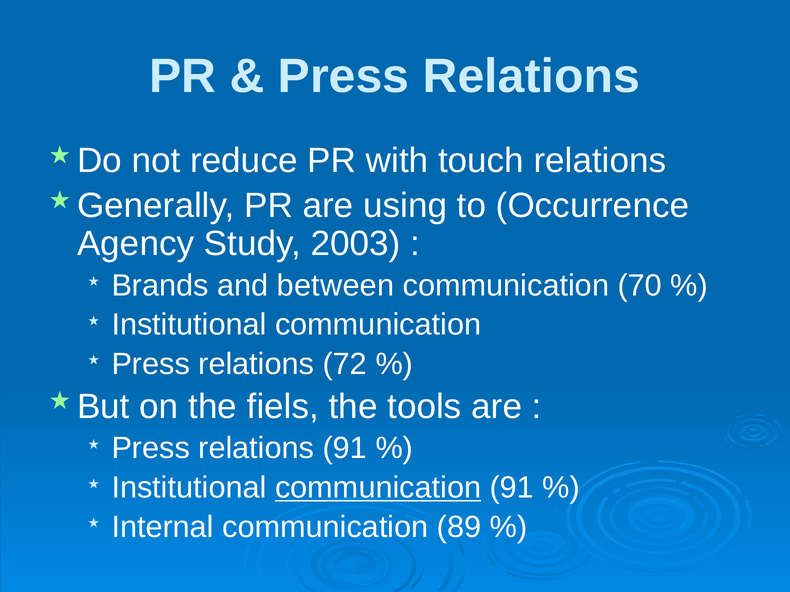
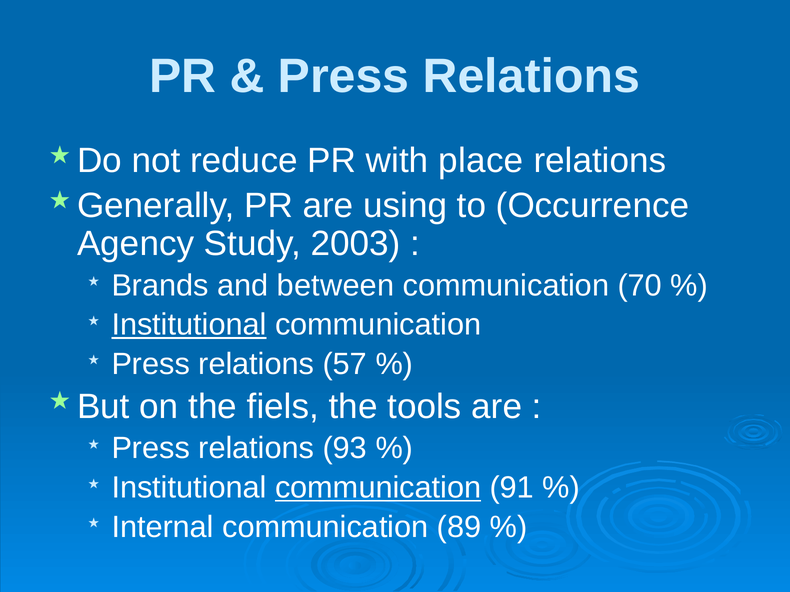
touch: touch -> place
Institutional at (189, 325) underline: none -> present
72: 72 -> 57
relations 91: 91 -> 93
